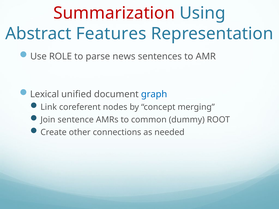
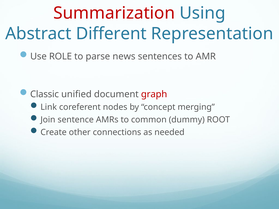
Features: Features -> Different
Lexical: Lexical -> Classic
graph colour: blue -> red
